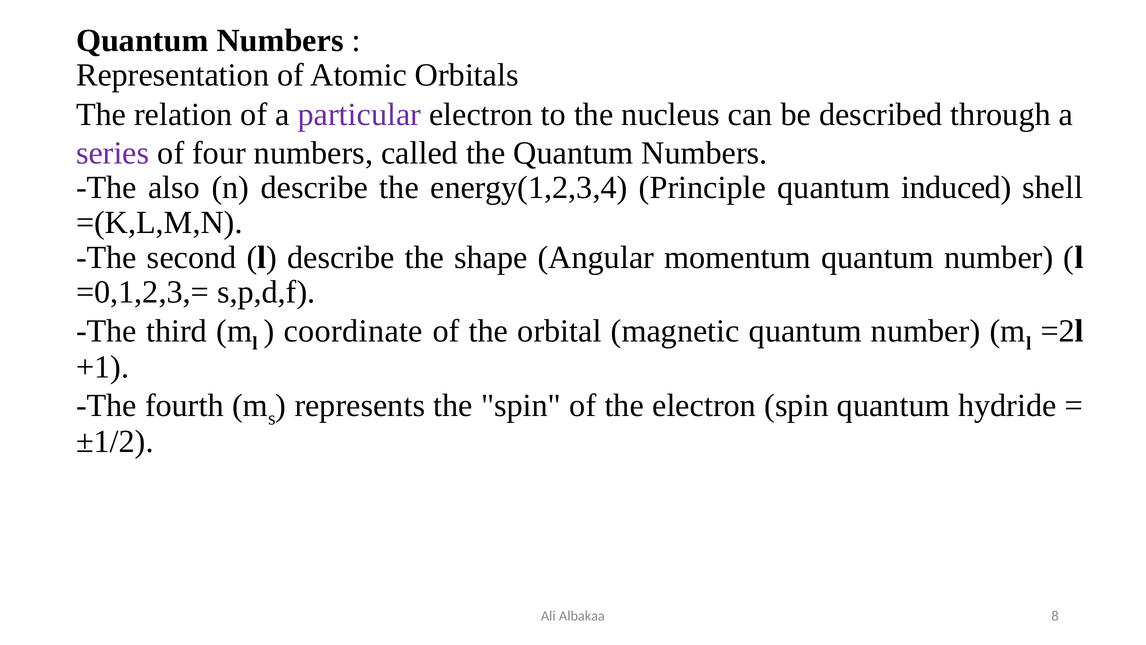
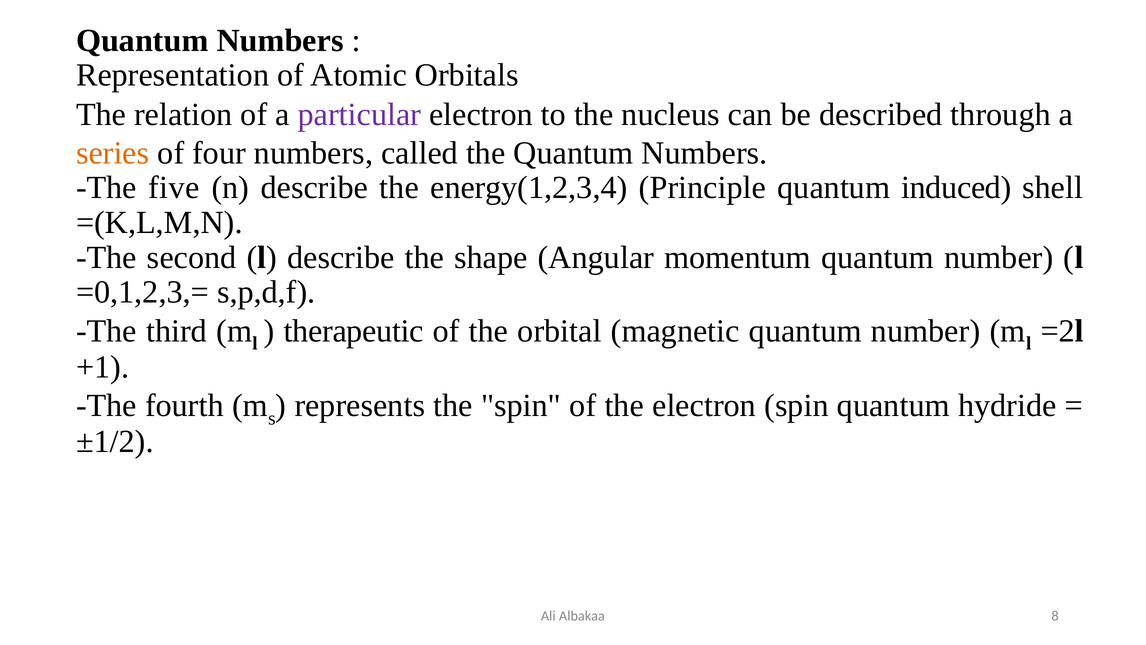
series colour: purple -> orange
also: also -> five
coordinate: coordinate -> therapeutic
